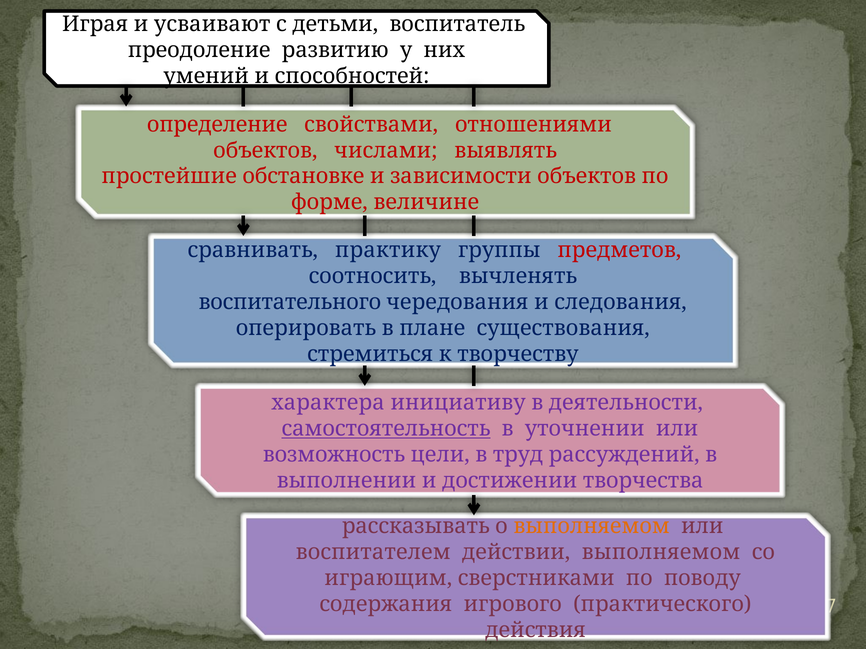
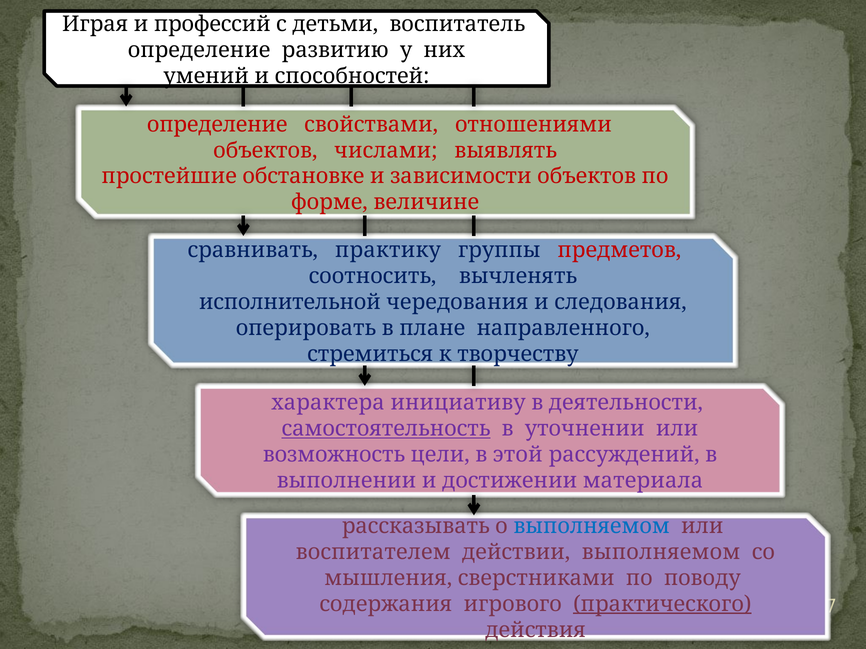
усваивают: усваивают -> профессий
преодоление at (199, 50): преодоление -> определение
воспитательного: воспитательного -> исполнительной
существования: существования -> направленного
труд: труд -> этой
творчества: творчества -> материала
выполняемом at (592, 527) colour: orange -> blue
играющим: играющим -> мышления
практического underline: none -> present
